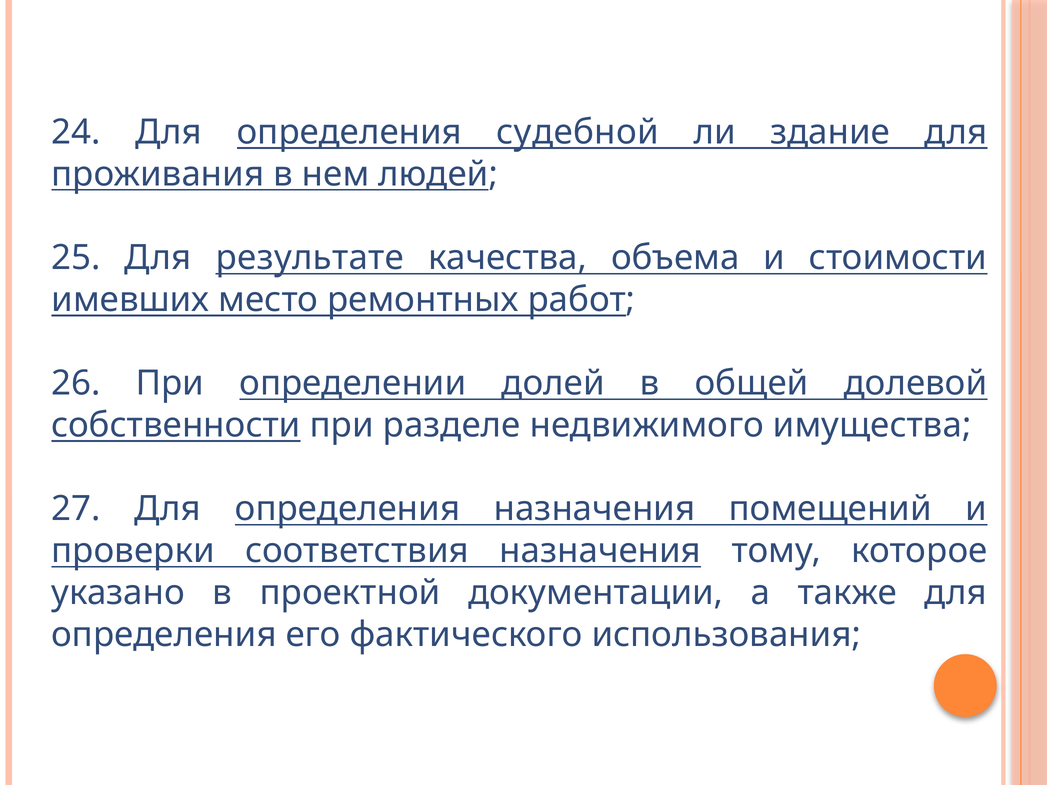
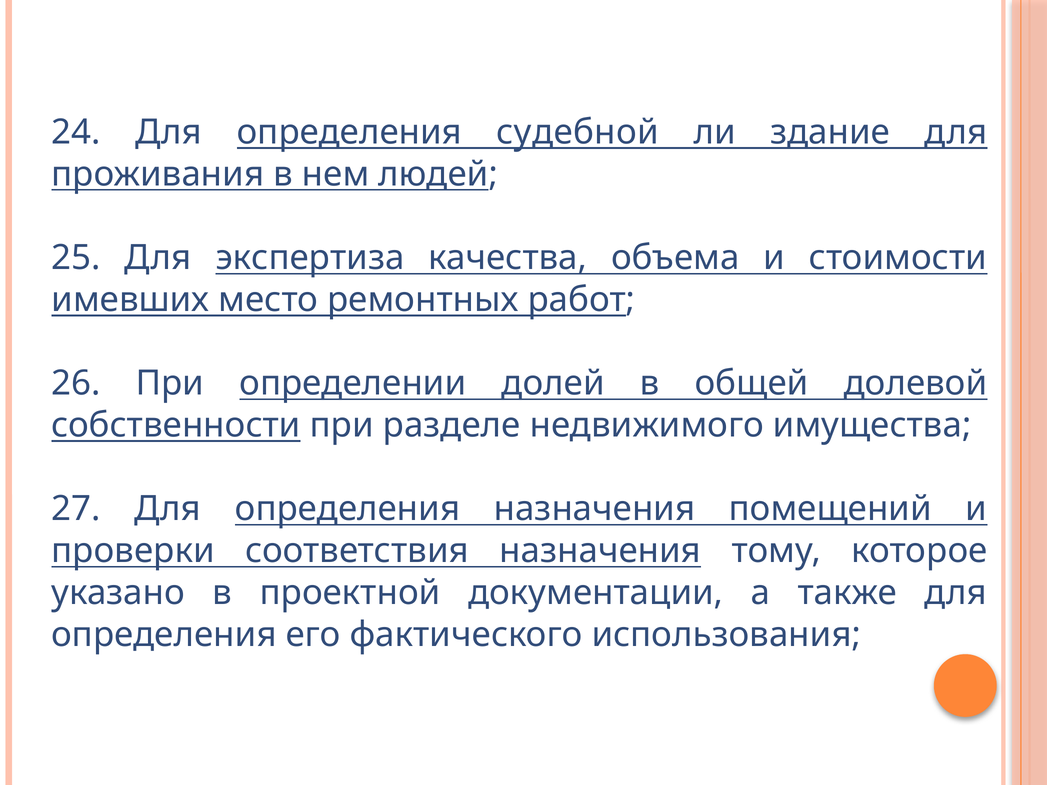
результате: результате -> экспертиза
